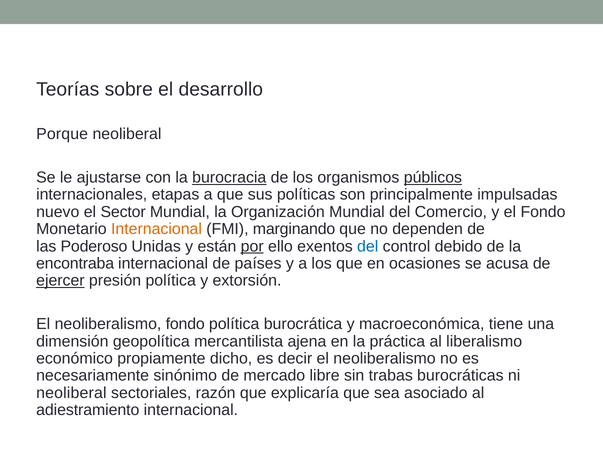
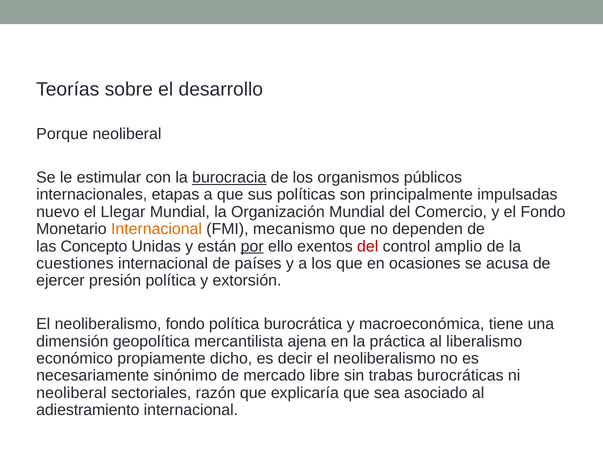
ajustarse: ajustarse -> estimular
públicos underline: present -> none
Sector: Sector -> Llegar
marginando: marginando -> mecanismo
Poderoso: Poderoso -> Concepto
del at (368, 246) colour: blue -> red
debido: debido -> amplio
encontraba: encontraba -> cuestiones
ejercer underline: present -> none
